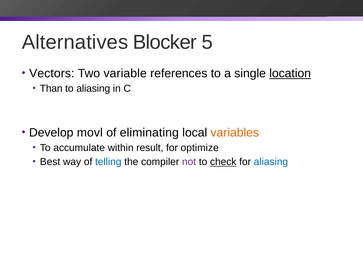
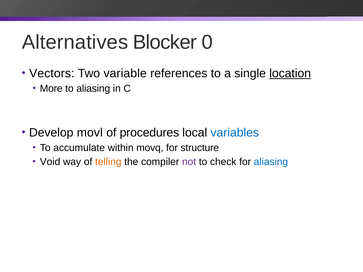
5: 5 -> 0
Than: Than -> More
eliminating: eliminating -> procedures
variables colour: orange -> blue
result: result -> movq
optimize: optimize -> structure
Best: Best -> Void
telling colour: blue -> orange
check underline: present -> none
